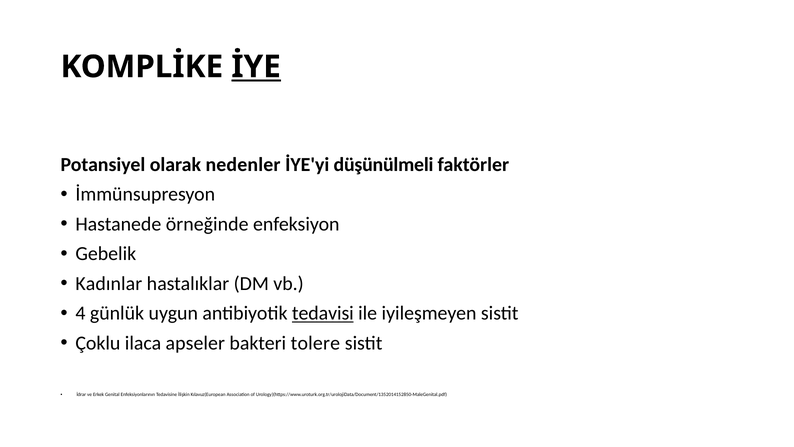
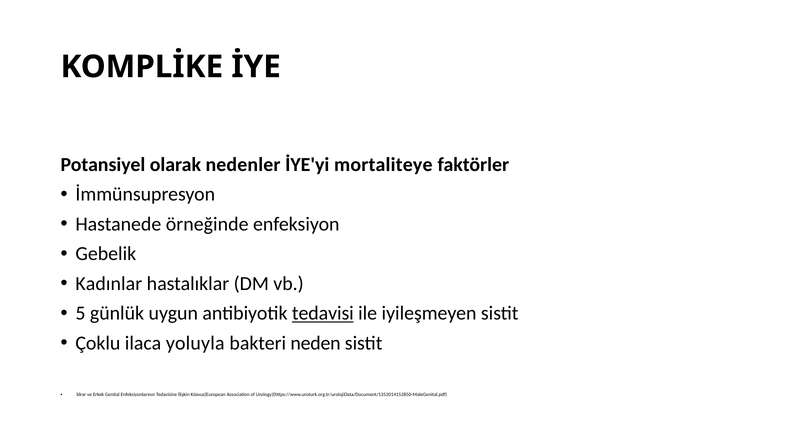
İYE underline: present -> none
düşünülmeli: düşünülmeli -> mortaliteye
4: 4 -> 5
apseler: apseler -> yoluyla
tolere: tolere -> neden
